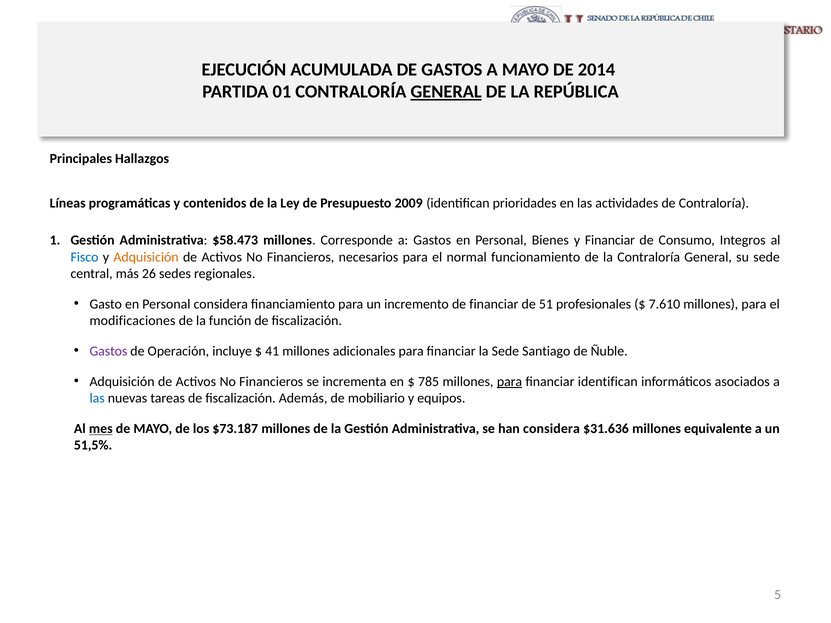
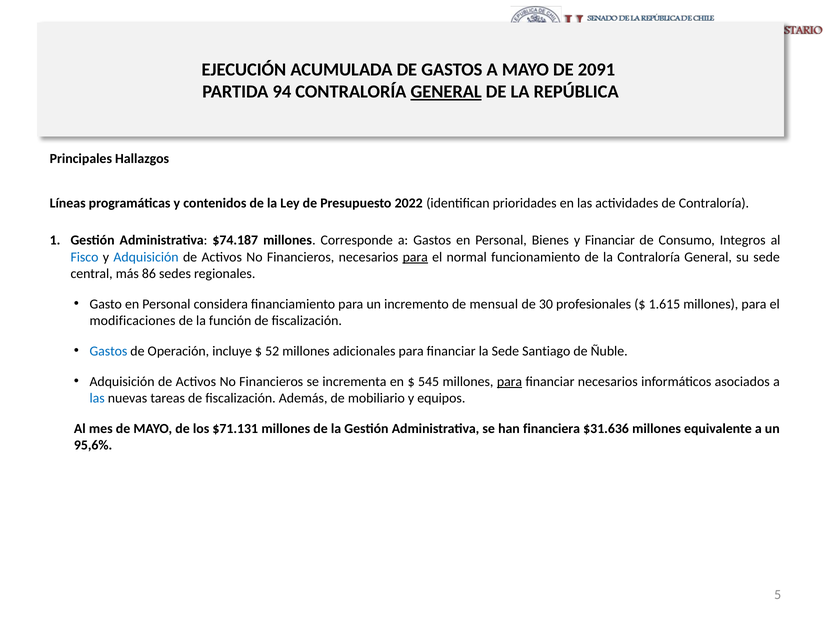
2014: 2014 -> 2091
01: 01 -> 94
2009: 2009 -> 2022
$58.473: $58.473 -> $74.187
Adquisición at (146, 257) colour: orange -> blue
para at (415, 257) underline: none -> present
26: 26 -> 86
de financiar: financiar -> mensual
51: 51 -> 30
7.610: 7.610 -> 1.615
Gastos at (108, 351) colour: purple -> blue
41: 41 -> 52
785: 785 -> 545
financiar identifican: identifican -> necesarios
mes underline: present -> none
$73.187: $73.187 -> $71.131
han considera: considera -> financiera
51,5%: 51,5% -> 95,6%
